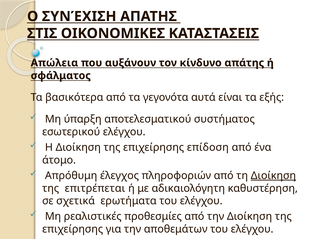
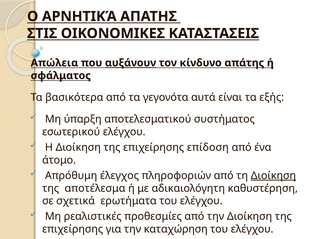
ΣΥΝΈΧΙΣΗ: ΣΥΝΈΧΙΣΗ -> ΑΡΝΗΤΙΚΆ
αυξάνουν underline: none -> present
επιτρέπεται: επιτρέπεται -> αποτέλεσμα
αποθεμάτων: αποθεμάτων -> καταχώρηση
